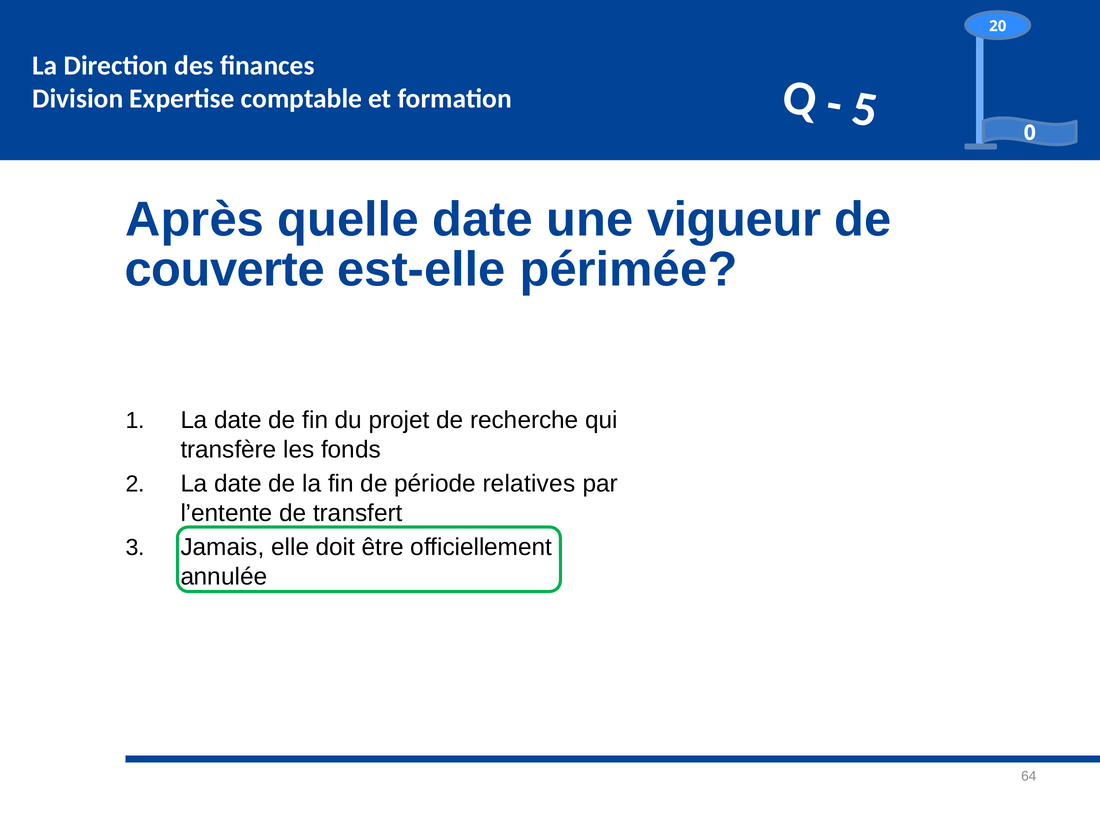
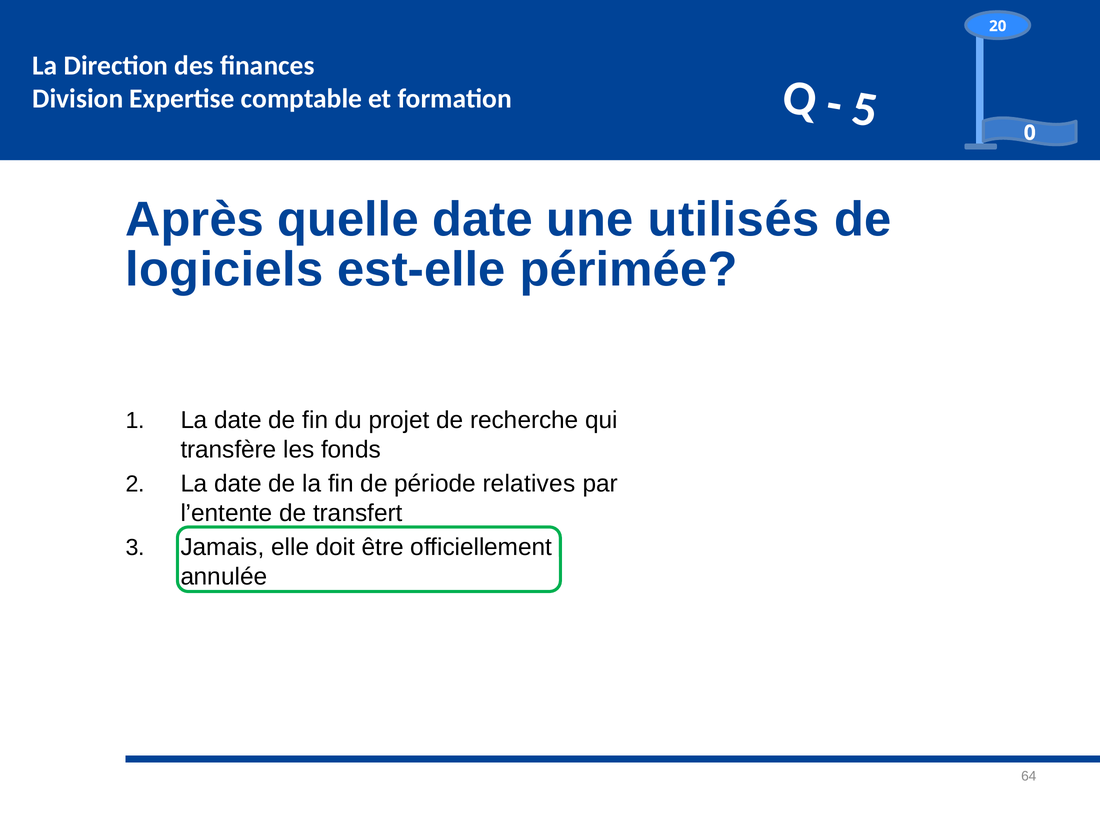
vigueur: vigueur -> utilisés
couverte: couverte -> logiciels
